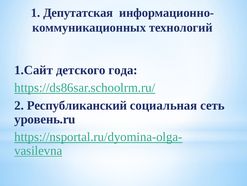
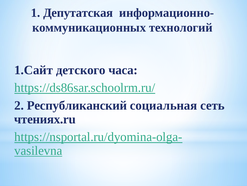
года: года -> часа
уровень.ru: уровень.ru -> чтениях.ru
